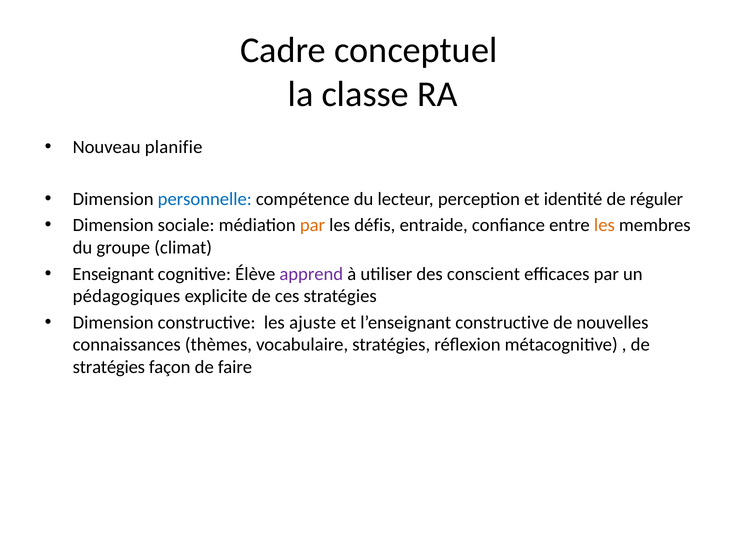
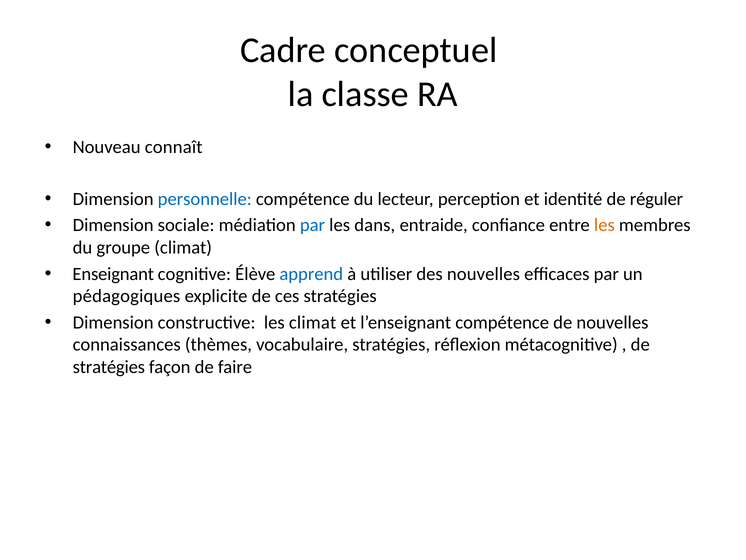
planifie: planifie -> connaît
par at (313, 225) colour: orange -> blue
défis: défis -> dans
apprend colour: purple -> blue
des conscient: conscient -> nouvelles
les ajuste: ajuste -> climat
l’enseignant constructive: constructive -> compétence
